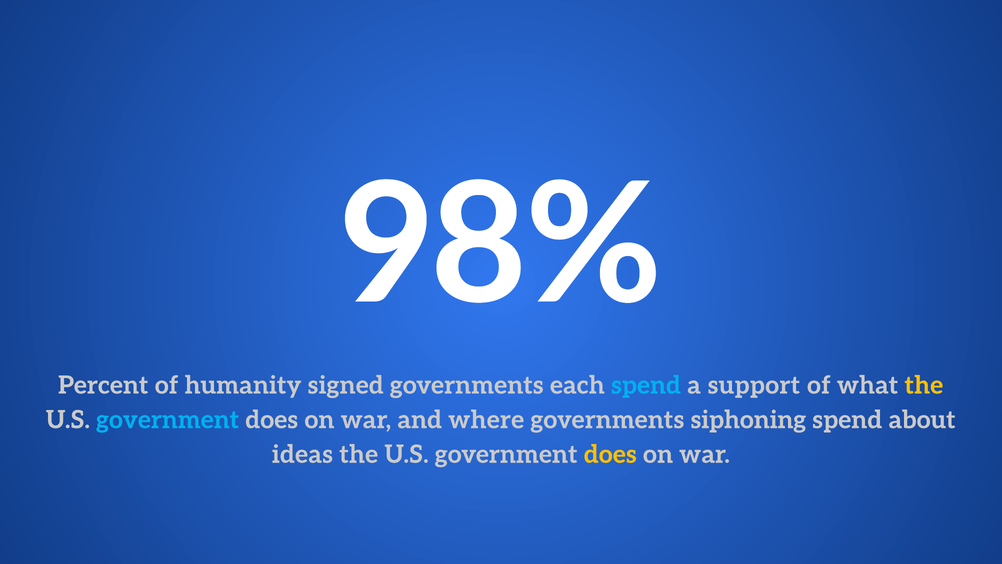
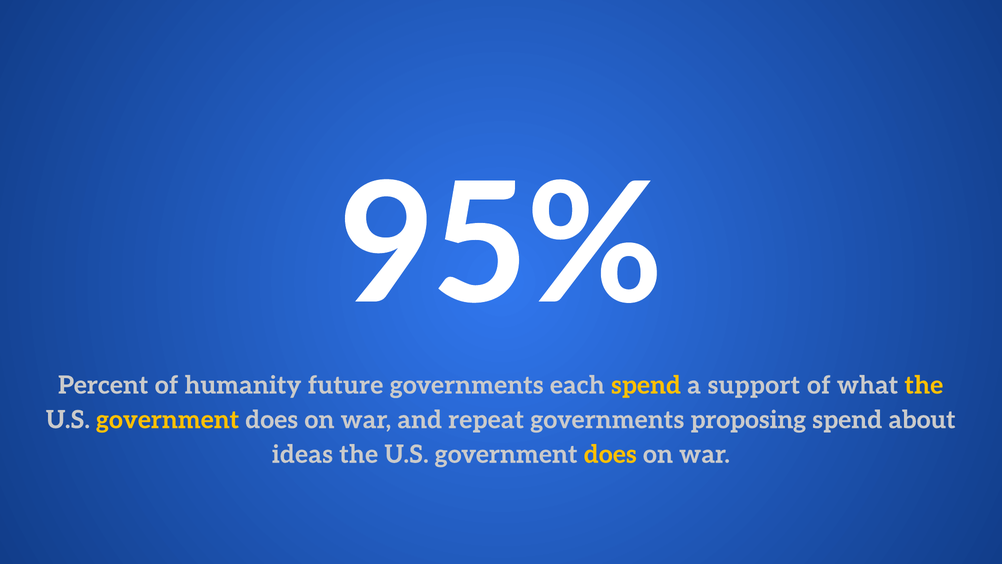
98%: 98% -> 95%
signed: signed -> future
spend at (646, 385) colour: light blue -> yellow
government at (168, 420) colour: light blue -> yellow
where: where -> repeat
siphoning: siphoning -> proposing
